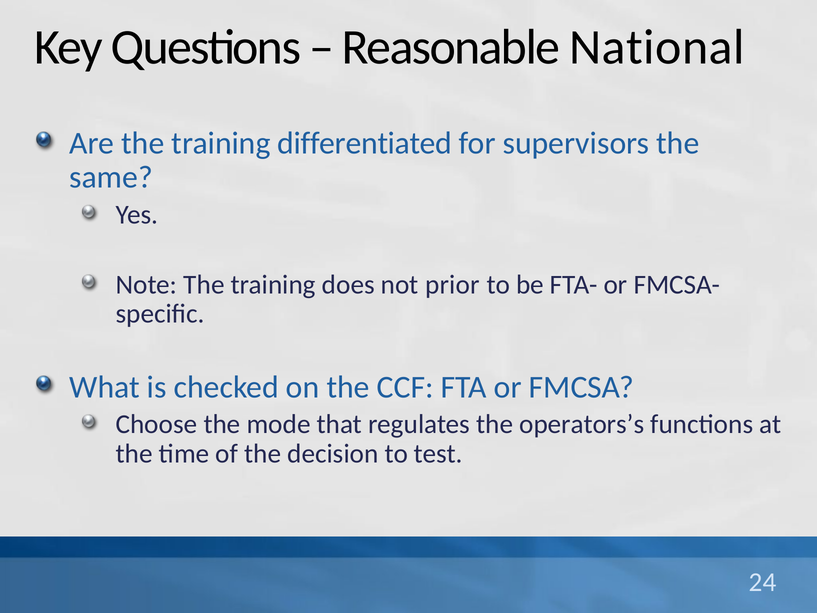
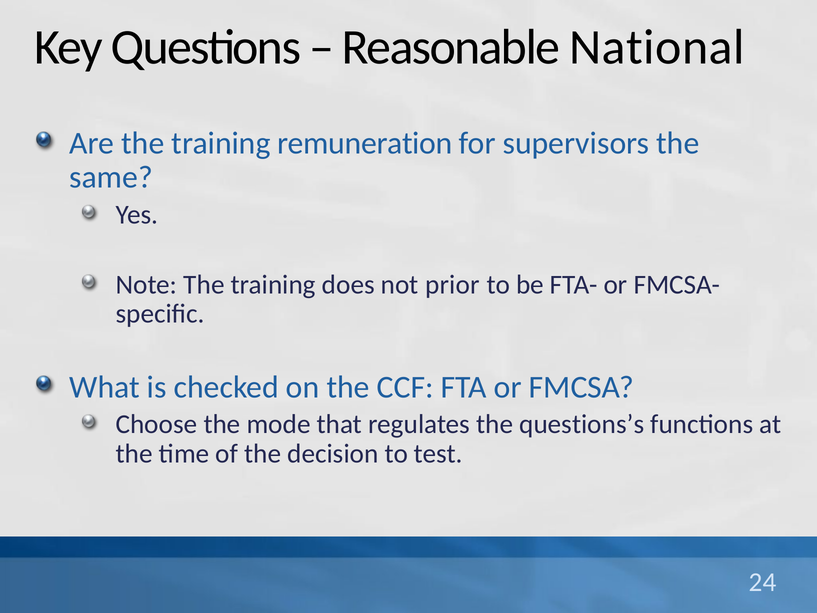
differentiated: differentiated -> remuneration
operators’s: operators’s -> questions’s
